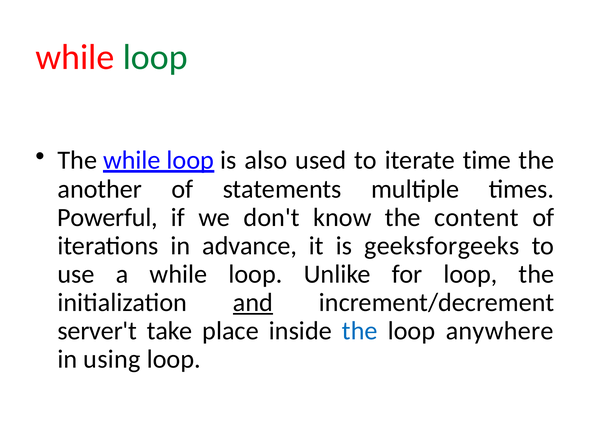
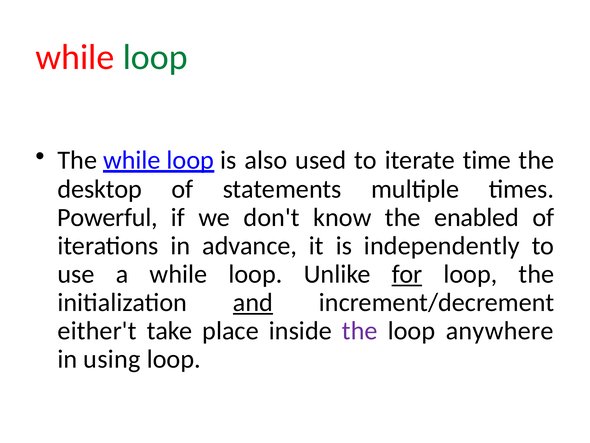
another: another -> desktop
content: content -> enabled
geeksforgeeks: geeksforgeeks -> independently
for underline: none -> present
server't: server't -> either't
the at (360, 331) colour: blue -> purple
